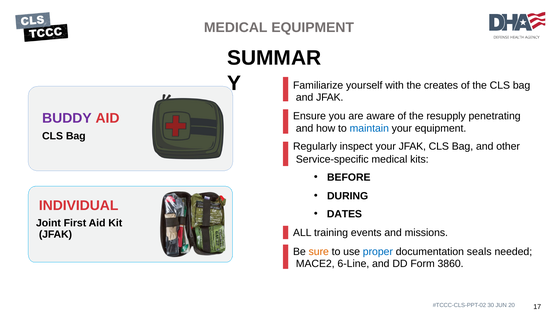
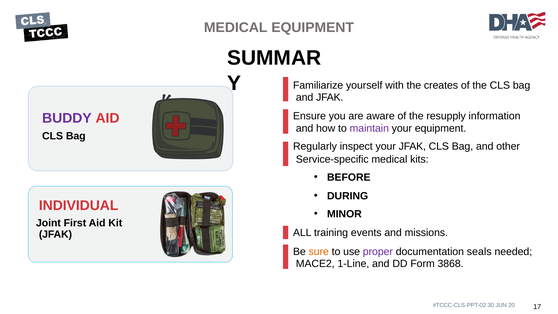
penetrating: penetrating -> information
maintain colour: blue -> purple
DATES: DATES -> MINOR
proper colour: blue -> purple
6-Line: 6-Line -> 1-Line
3860: 3860 -> 3868
